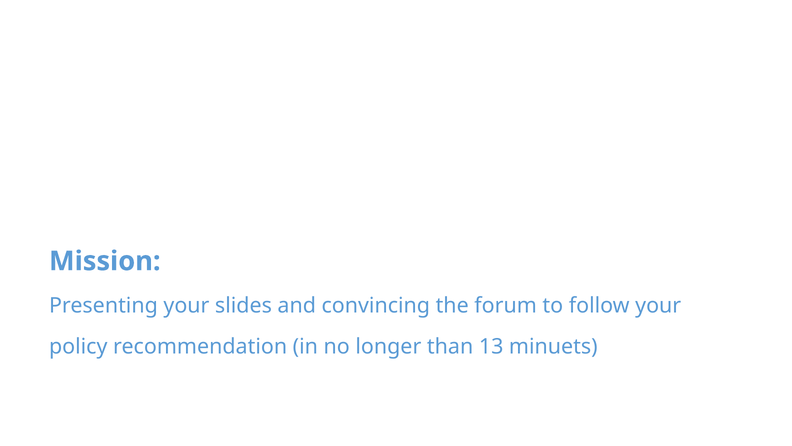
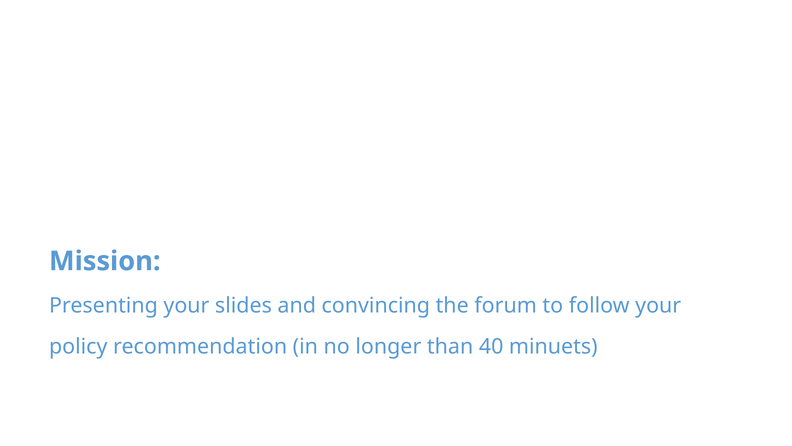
13: 13 -> 40
